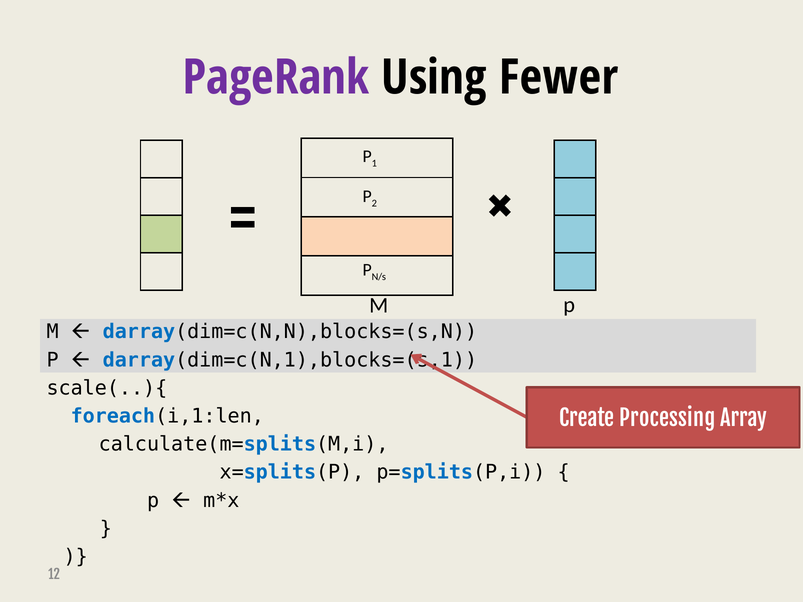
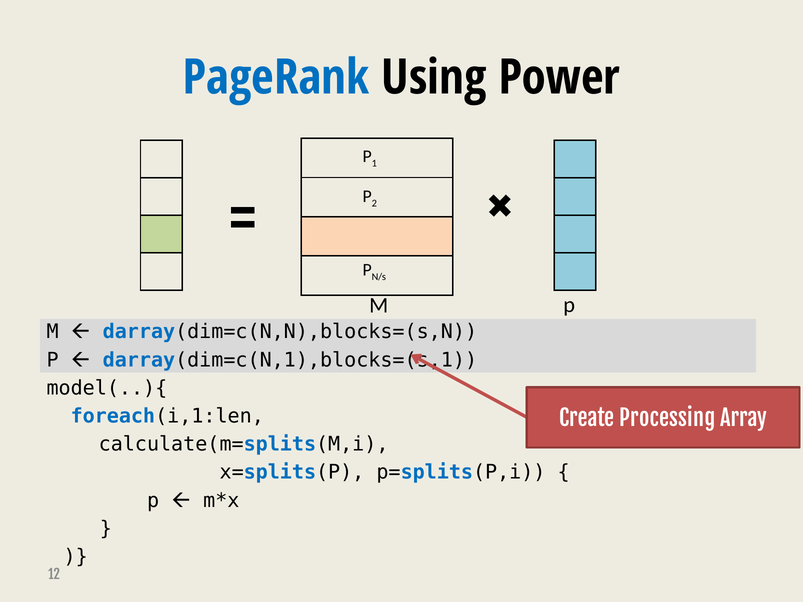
PageRank colour: purple -> blue
Fewer: Fewer -> Power
scale(..){: scale(..){ -> model(..){
